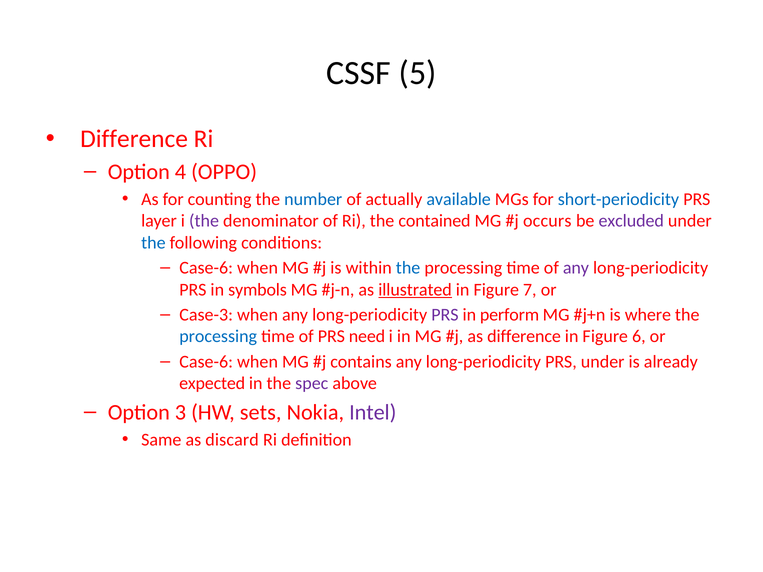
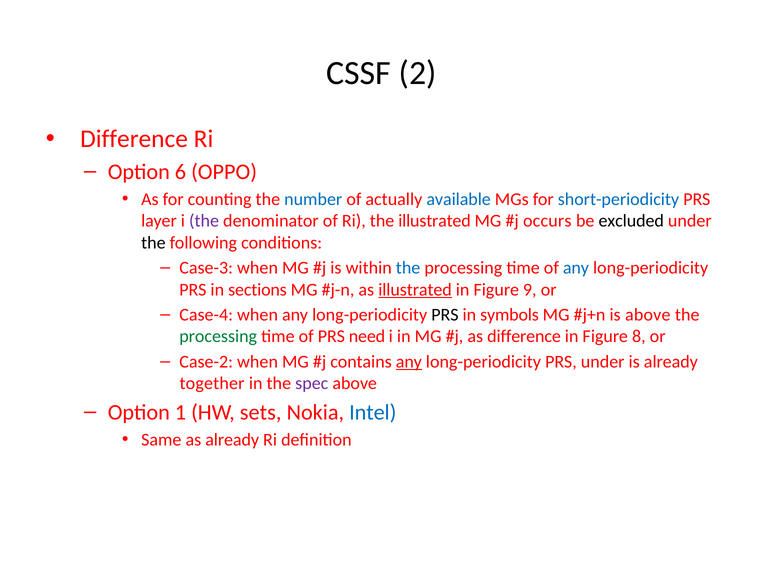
5: 5 -> 2
4: 4 -> 6
the contained: contained -> illustrated
excluded colour: purple -> black
the at (153, 243) colour: blue -> black
Case-6 at (206, 268): Case-6 -> Case-3
any at (576, 268) colour: purple -> blue
symbols: symbols -> sections
7: 7 -> 9
Case-3: Case-3 -> Case-4
PRS at (445, 315) colour: purple -> black
perform: perform -> symbols
is where: where -> above
processing at (218, 337) colour: blue -> green
6: 6 -> 8
Case-6 at (206, 362): Case-6 -> Case-2
any at (409, 362) underline: none -> present
expected: expected -> together
3: 3 -> 1
Intel colour: purple -> blue
as discard: discard -> already
